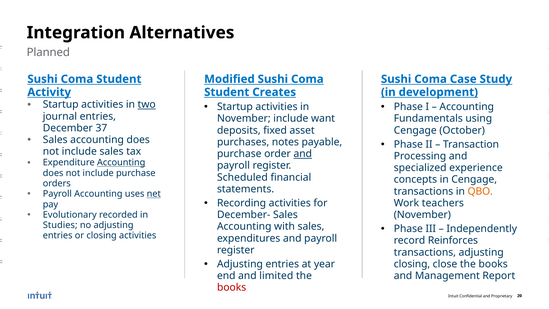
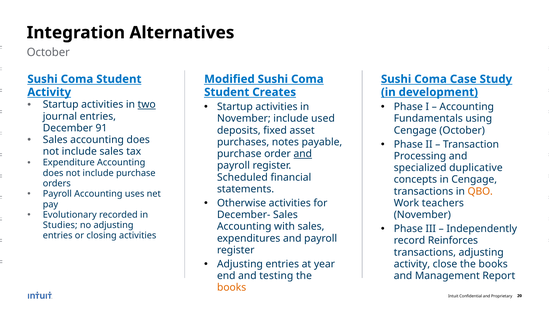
Planned at (48, 52): Planned -> October
want: want -> used
37: 37 -> 91
Accounting at (121, 163) underline: present -> none
experience: experience -> duplicative
net underline: present -> none
Recording: Recording -> Otherwise
closing at (412, 264): closing -> activity
limited: limited -> testing
books at (232, 287) colour: red -> orange
